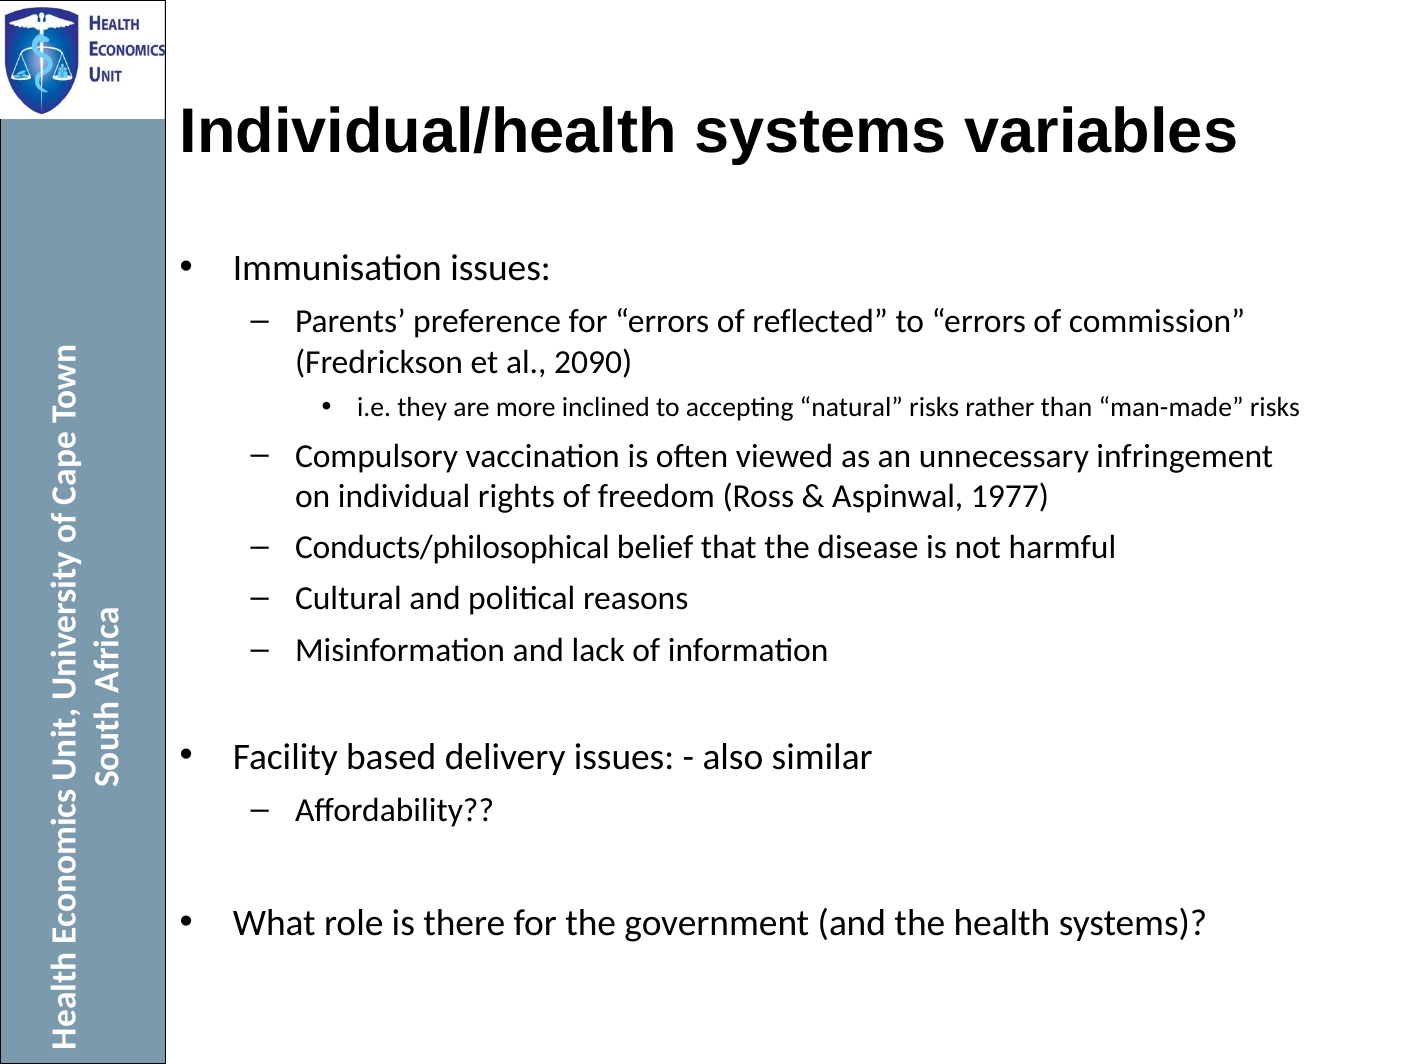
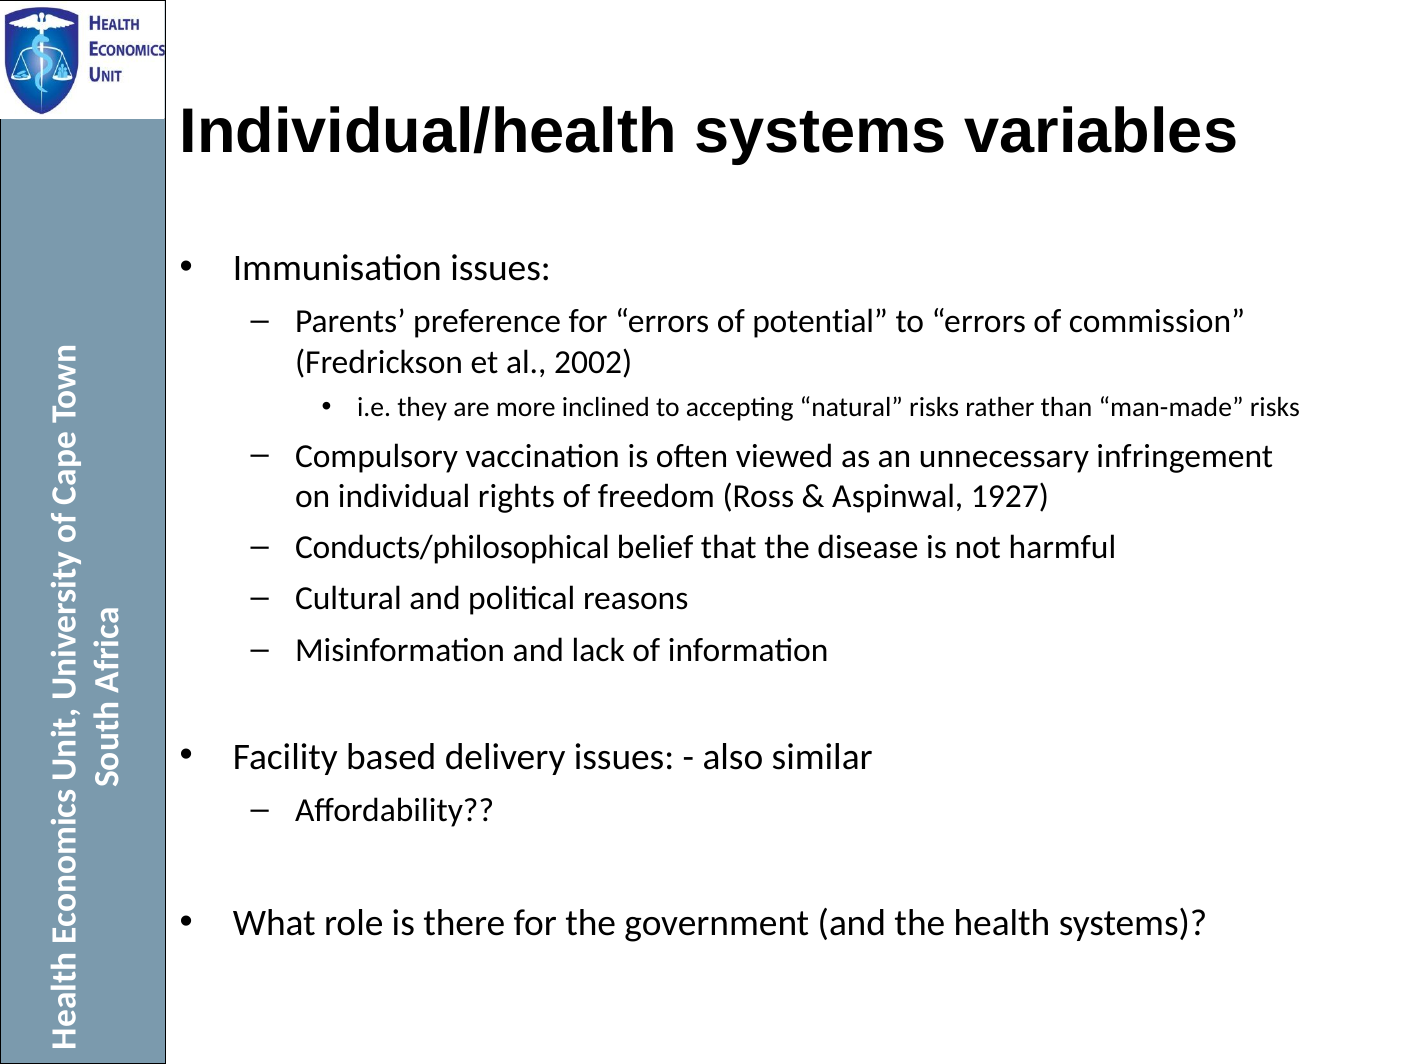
reflected: reflected -> potential
2090: 2090 -> 2002
1977: 1977 -> 1927
